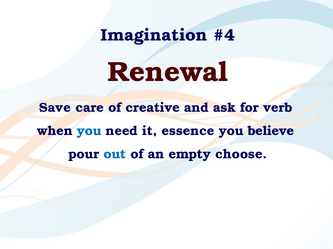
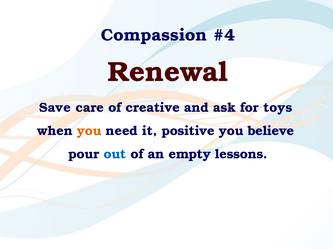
Imagination: Imagination -> Compassion
verb: verb -> toys
you at (89, 131) colour: blue -> orange
essence: essence -> positive
choose: choose -> lessons
